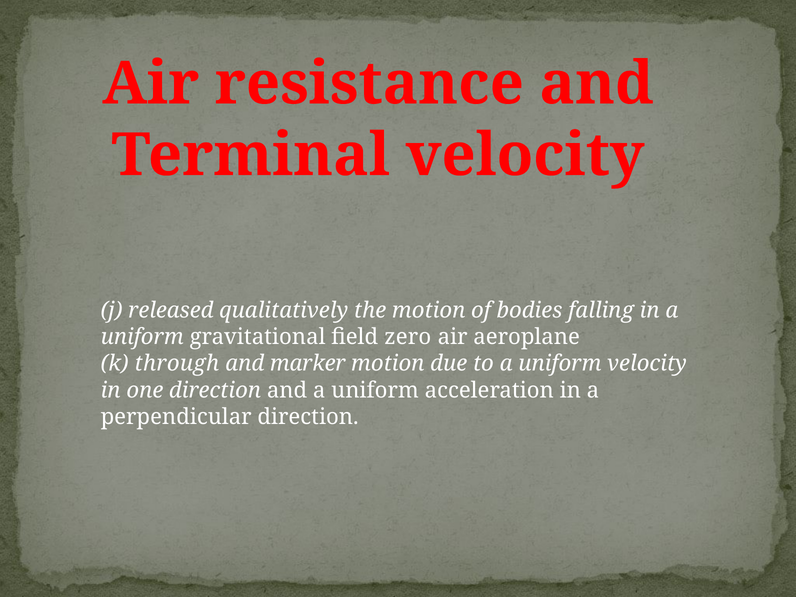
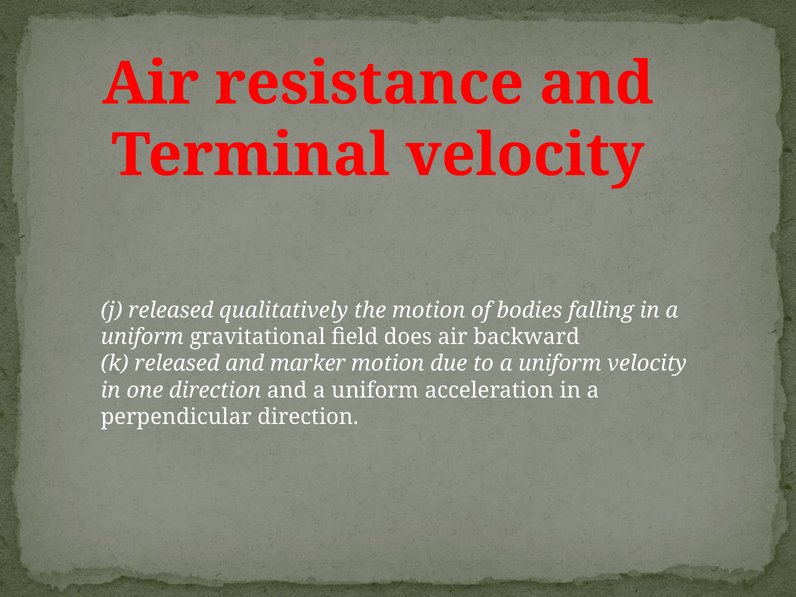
zero: zero -> does
aeroplane: aeroplane -> backward
k through: through -> released
